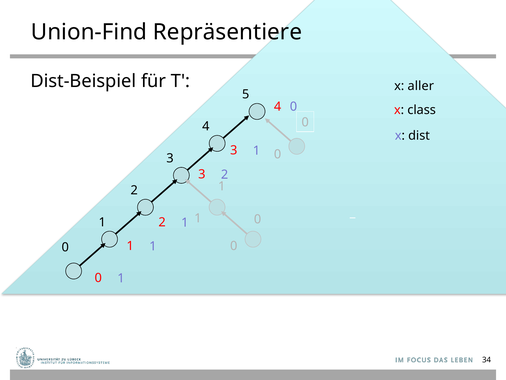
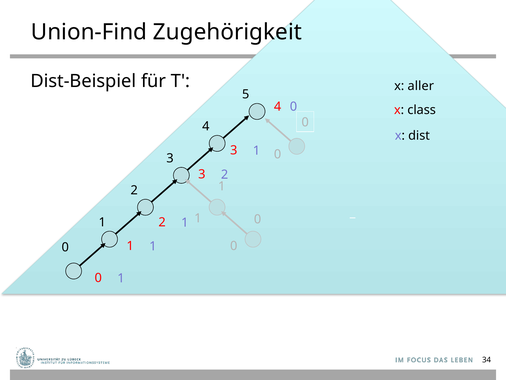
Repräsentiere: Repräsentiere -> Zugehörigkeit
